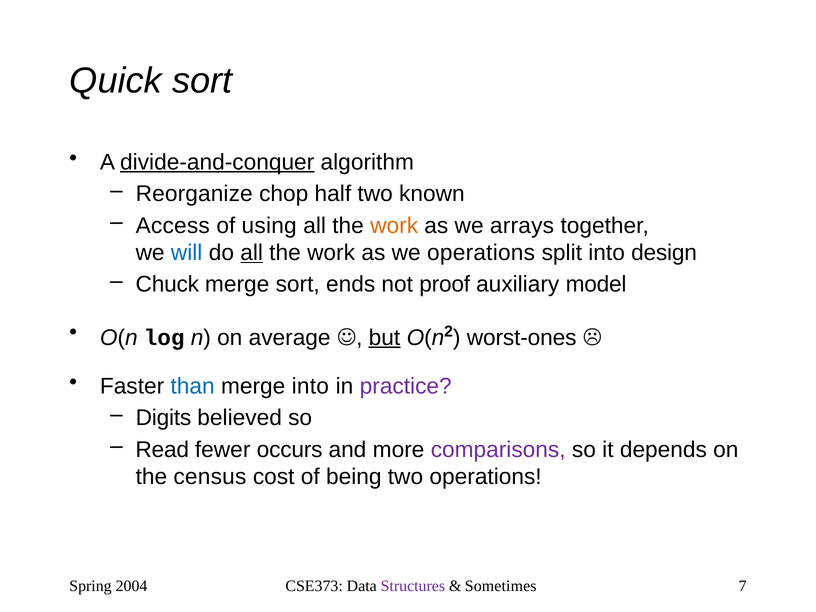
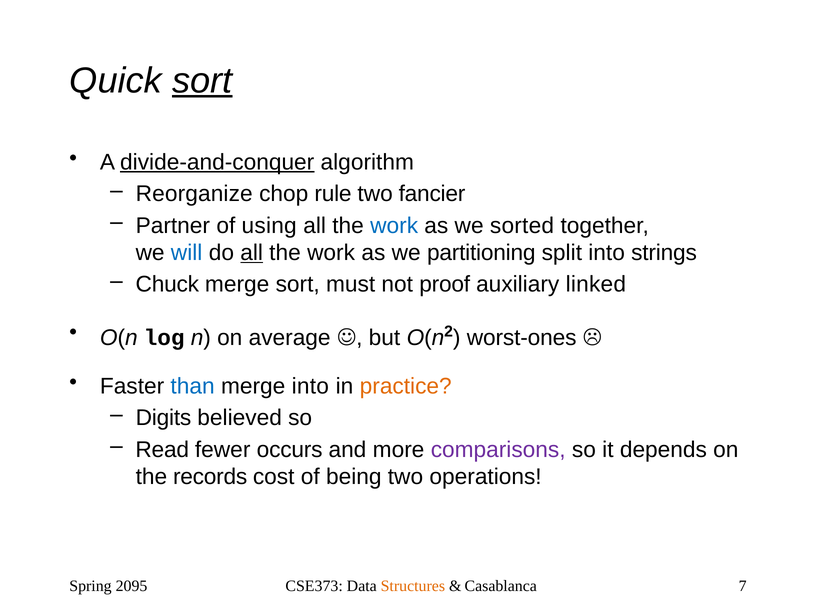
sort at (202, 81) underline: none -> present
half: half -> rule
known: known -> fancier
Access: Access -> Partner
work at (394, 226) colour: orange -> blue
arrays: arrays -> sorted
we operations: operations -> partitioning
design: design -> strings
ends: ends -> must
model: model -> linked
but underline: present -> none
practice colour: purple -> orange
census: census -> records
2004: 2004 -> 2095
Structures colour: purple -> orange
Sometimes: Sometimes -> Casablanca
